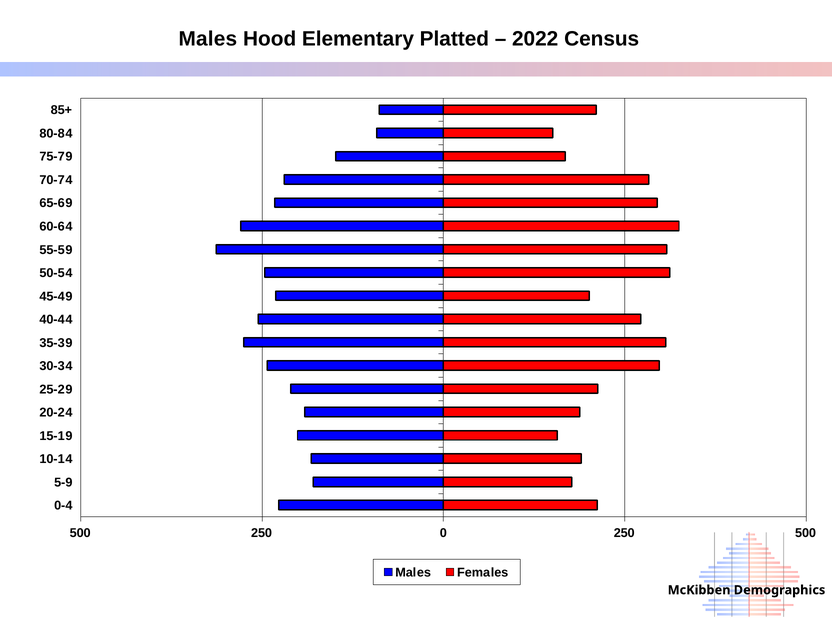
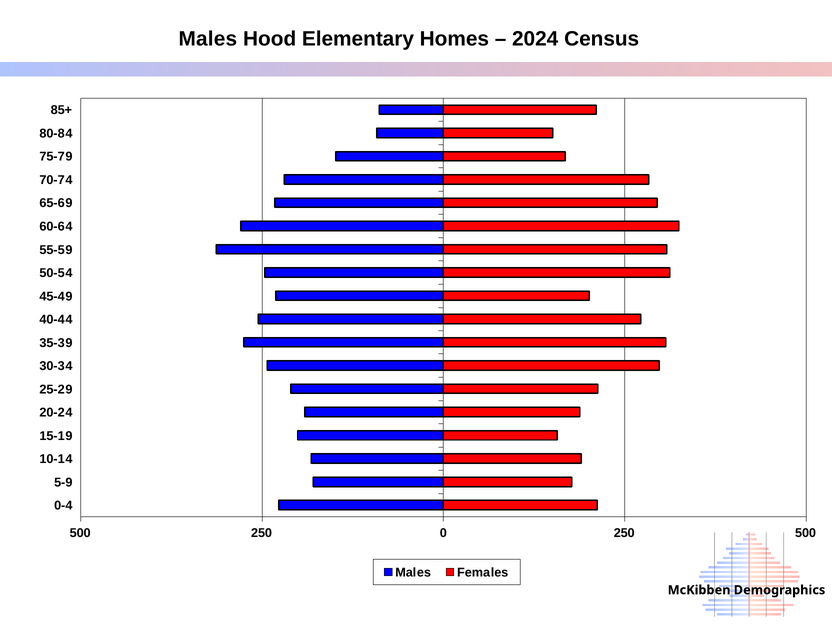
Platted: Platted -> Homes
2022: 2022 -> 2024
